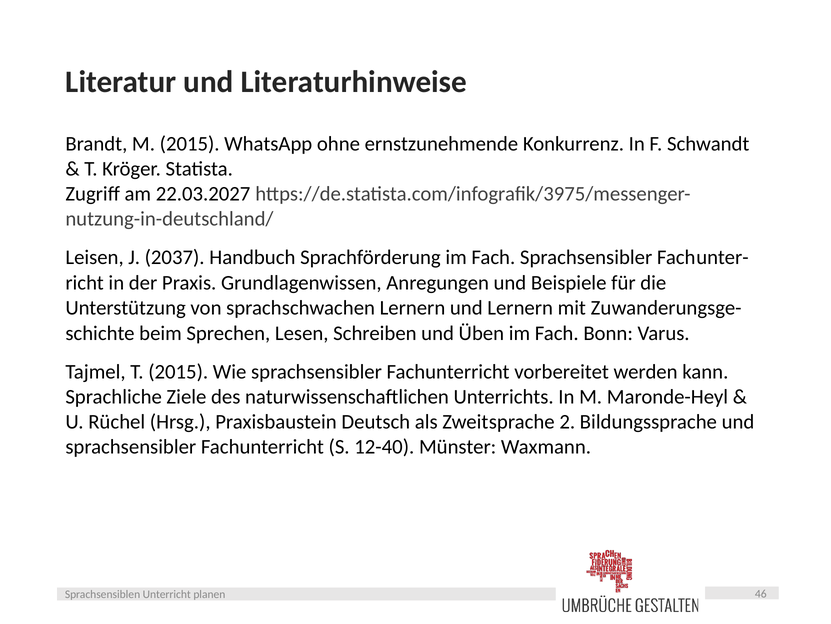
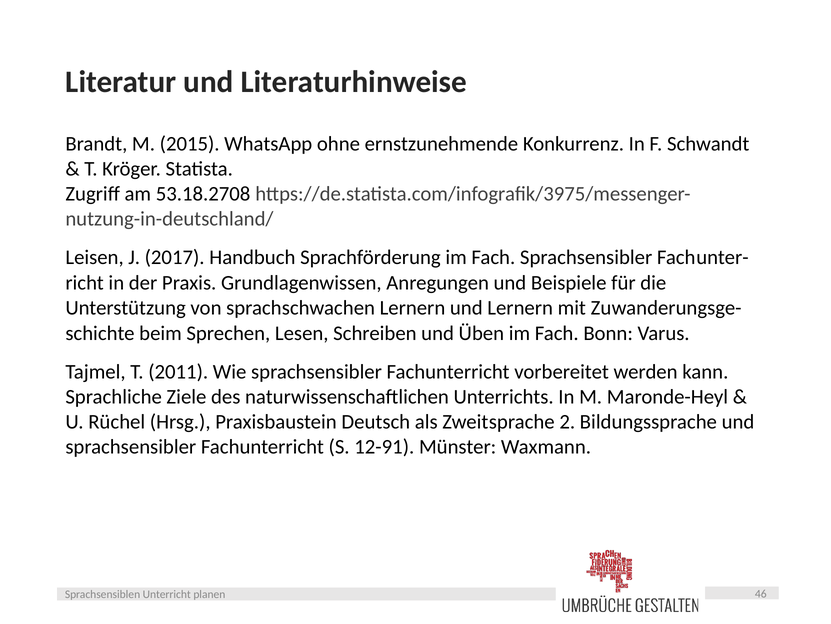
22.03.2027: 22.03.2027 -> 53.18.2708
2037: 2037 -> 2017
T 2015: 2015 -> 2011
12-40: 12-40 -> 12-91
